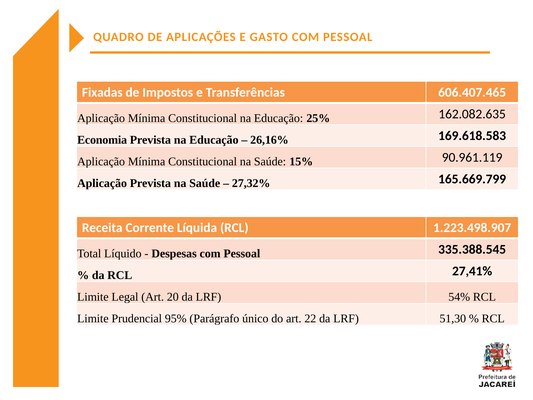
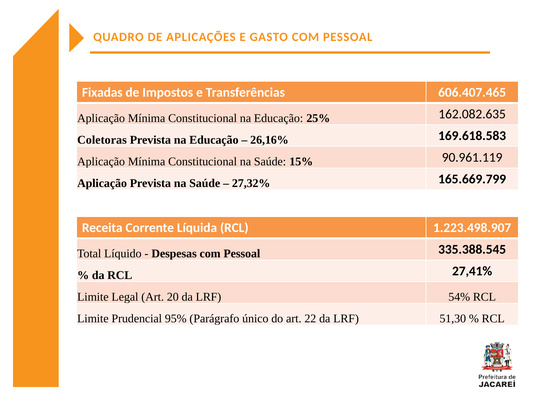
Economia: Economia -> Coletoras
